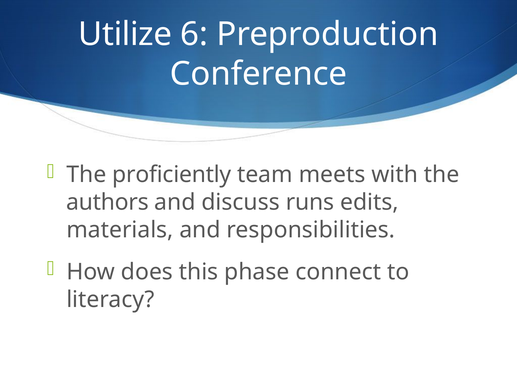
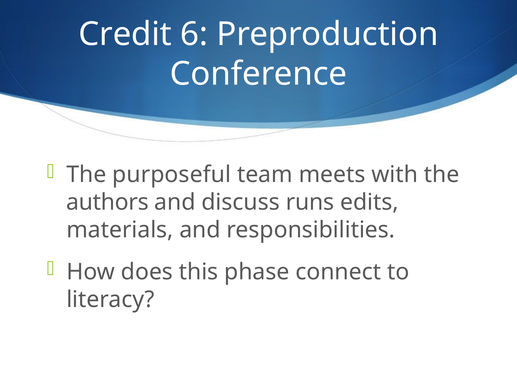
Utilize: Utilize -> Credit
proficiently: proficiently -> purposeful
